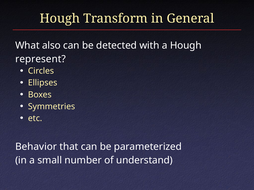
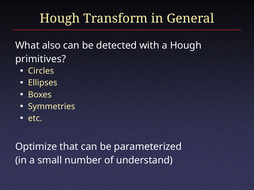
represent: represent -> primitives
Behavior: Behavior -> Optimize
